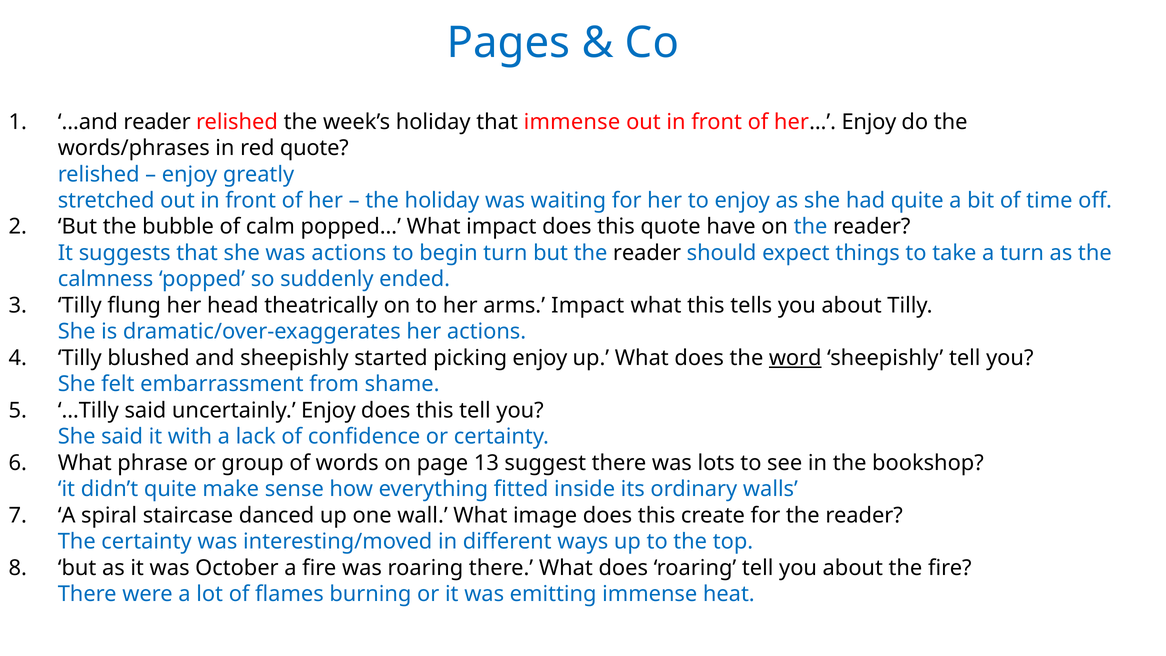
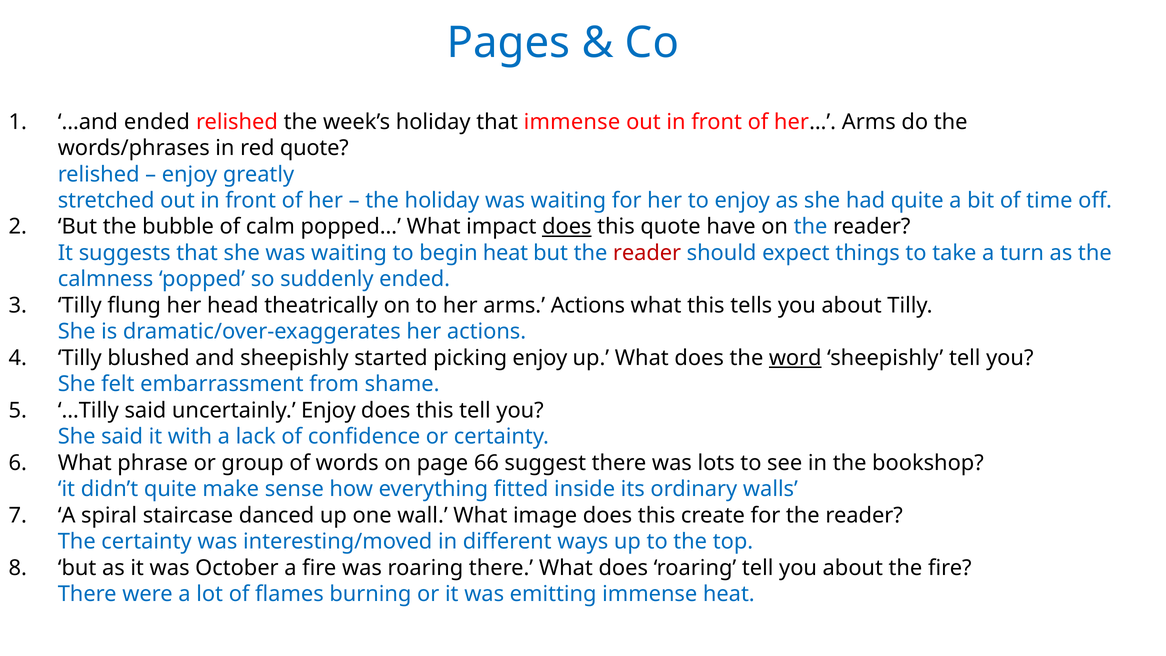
…and reader: reader -> ended
her… Enjoy: Enjoy -> Arms
does at (567, 227) underline: none -> present
she was actions: actions -> waiting
begin turn: turn -> heat
reader at (647, 253) colour: black -> red
arms Impact: Impact -> Actions
13: 13 -> 66
